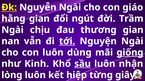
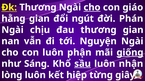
Đk Nguyễn: Nguyễn -> Thương
cho at (92, 7) underline: none -> present
Trầm: Trầm -> Phán
tới underline: present -> none
dùng: dùng -> phận
Kinh: Kinh -> Sáng
